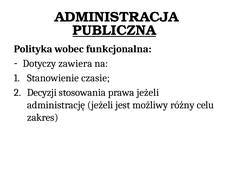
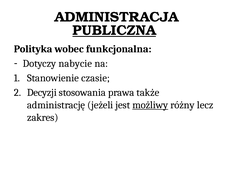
zawiera: zawiera -> nabycie
prawa jeżeli: jeżeli -> także
możliwy underline: none -> present
celu: celu -> lecz
